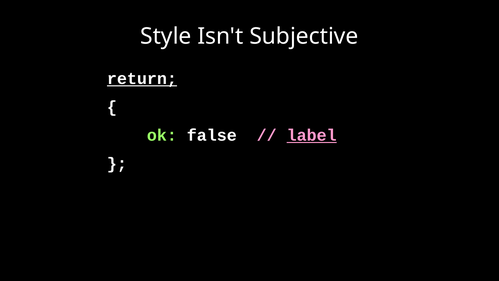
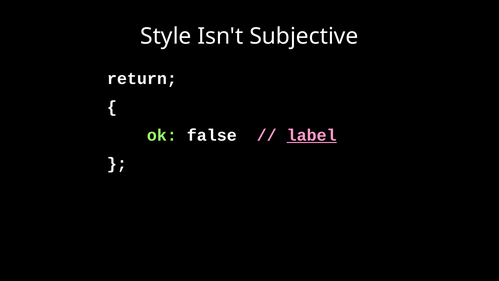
return underline: present -> none
